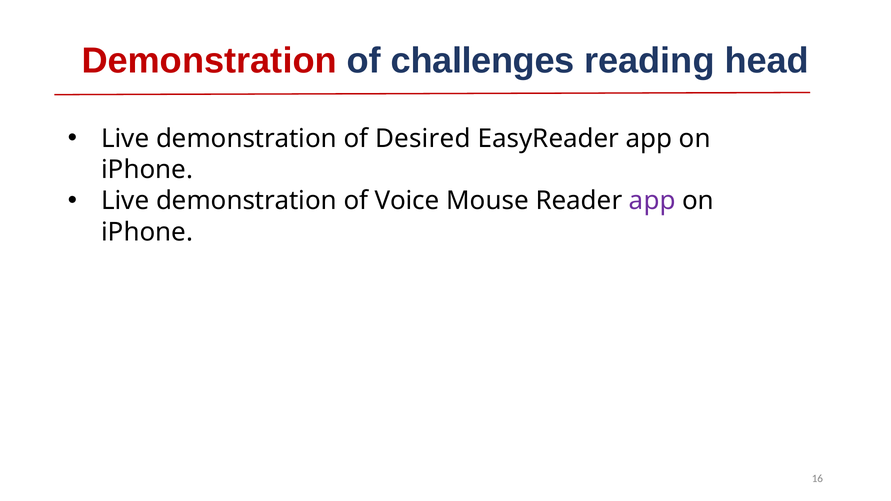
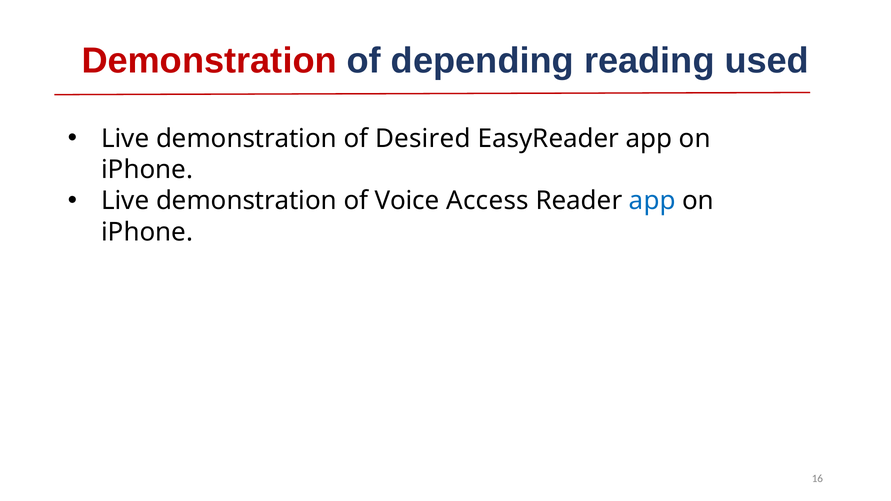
challenges: challenges -> depending
head: head -> used
Mouse: Mouse -> Access
app at (652, 201) colour: purple -> blue
